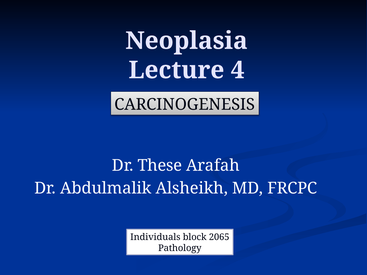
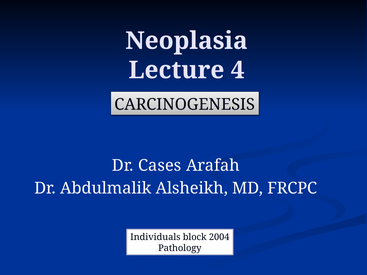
These: These -> Cases
2065: 2065 -> 2004
